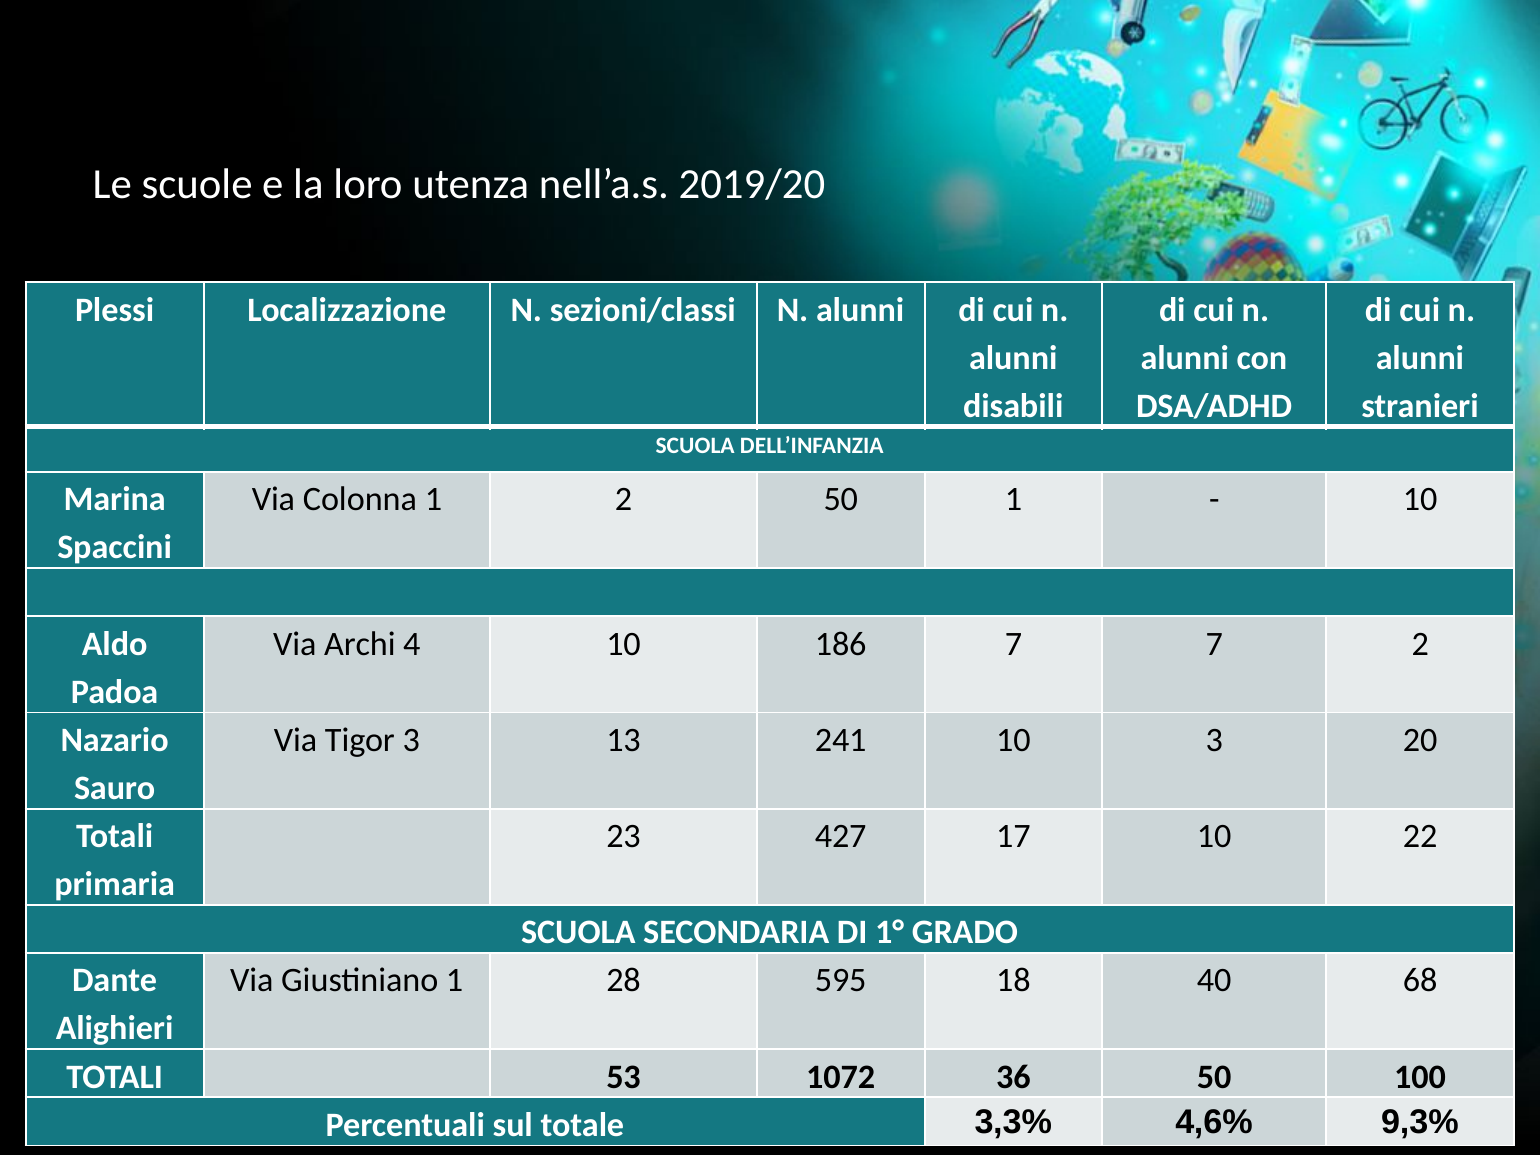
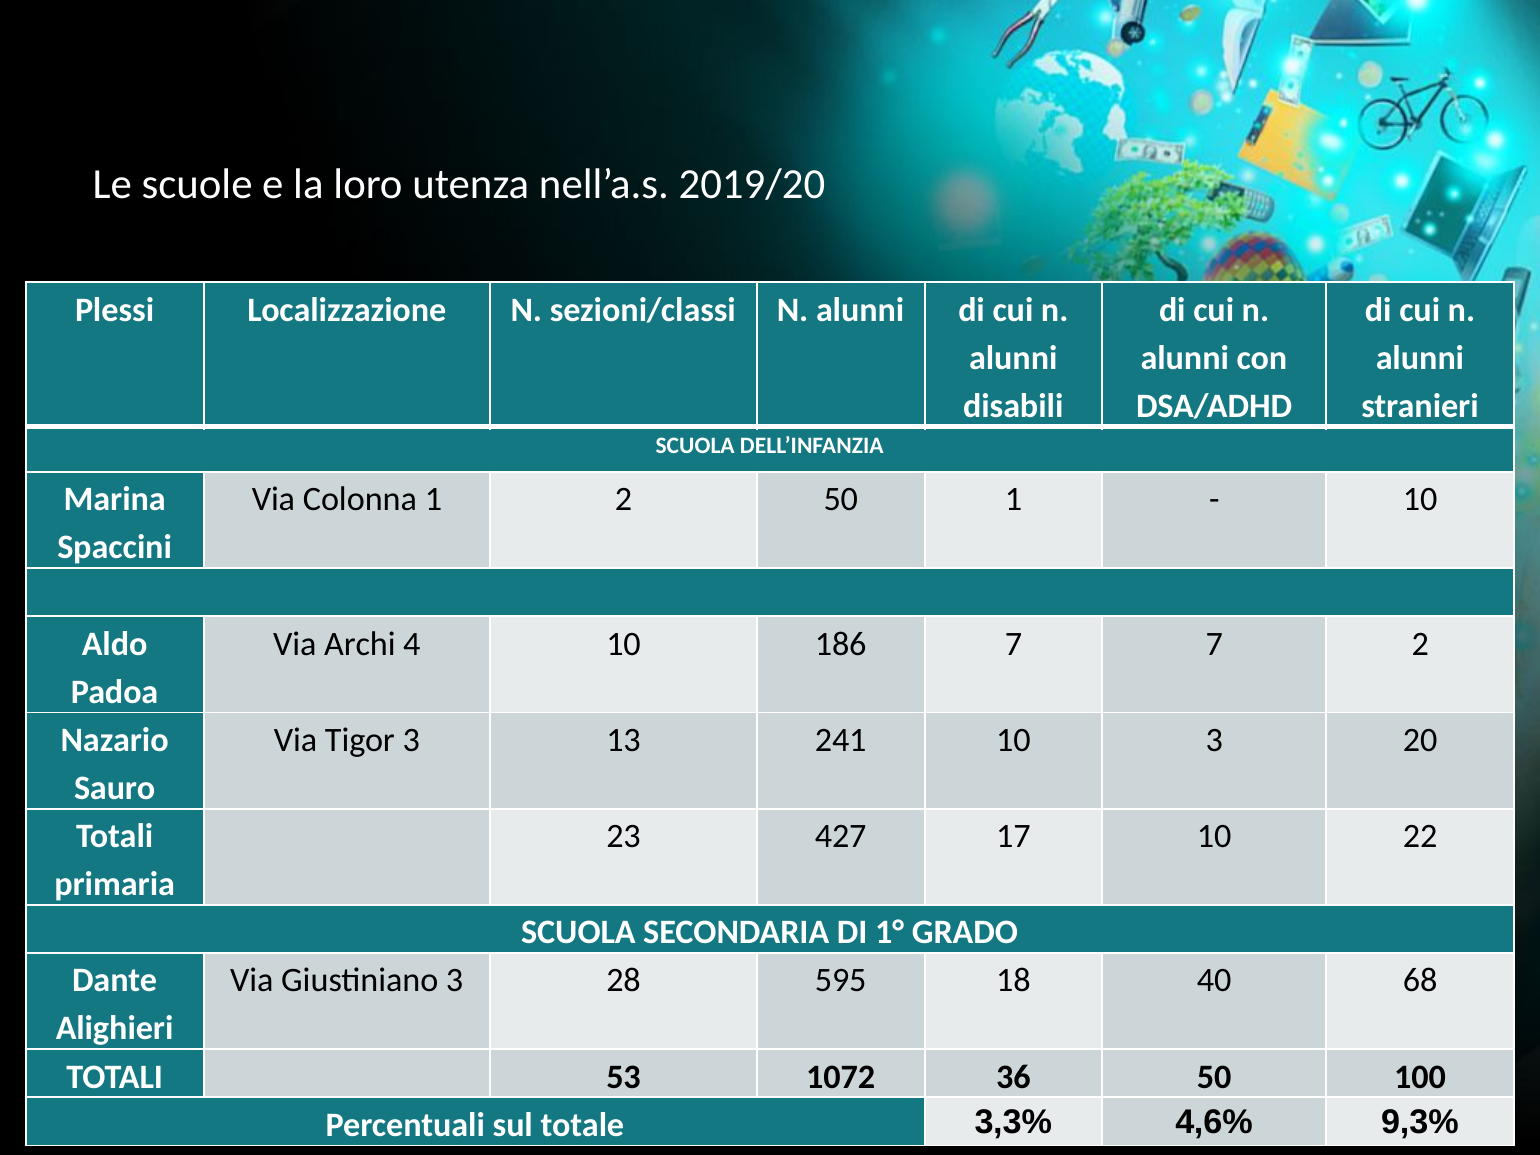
Giustiniano 1: 1 -> 3
